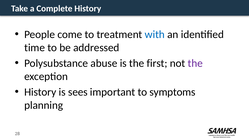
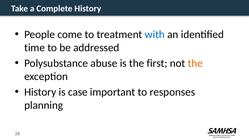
the at (195, 63) colour: purple -> orange
sees: sees -> case
symptoms: symptoms -> responses
